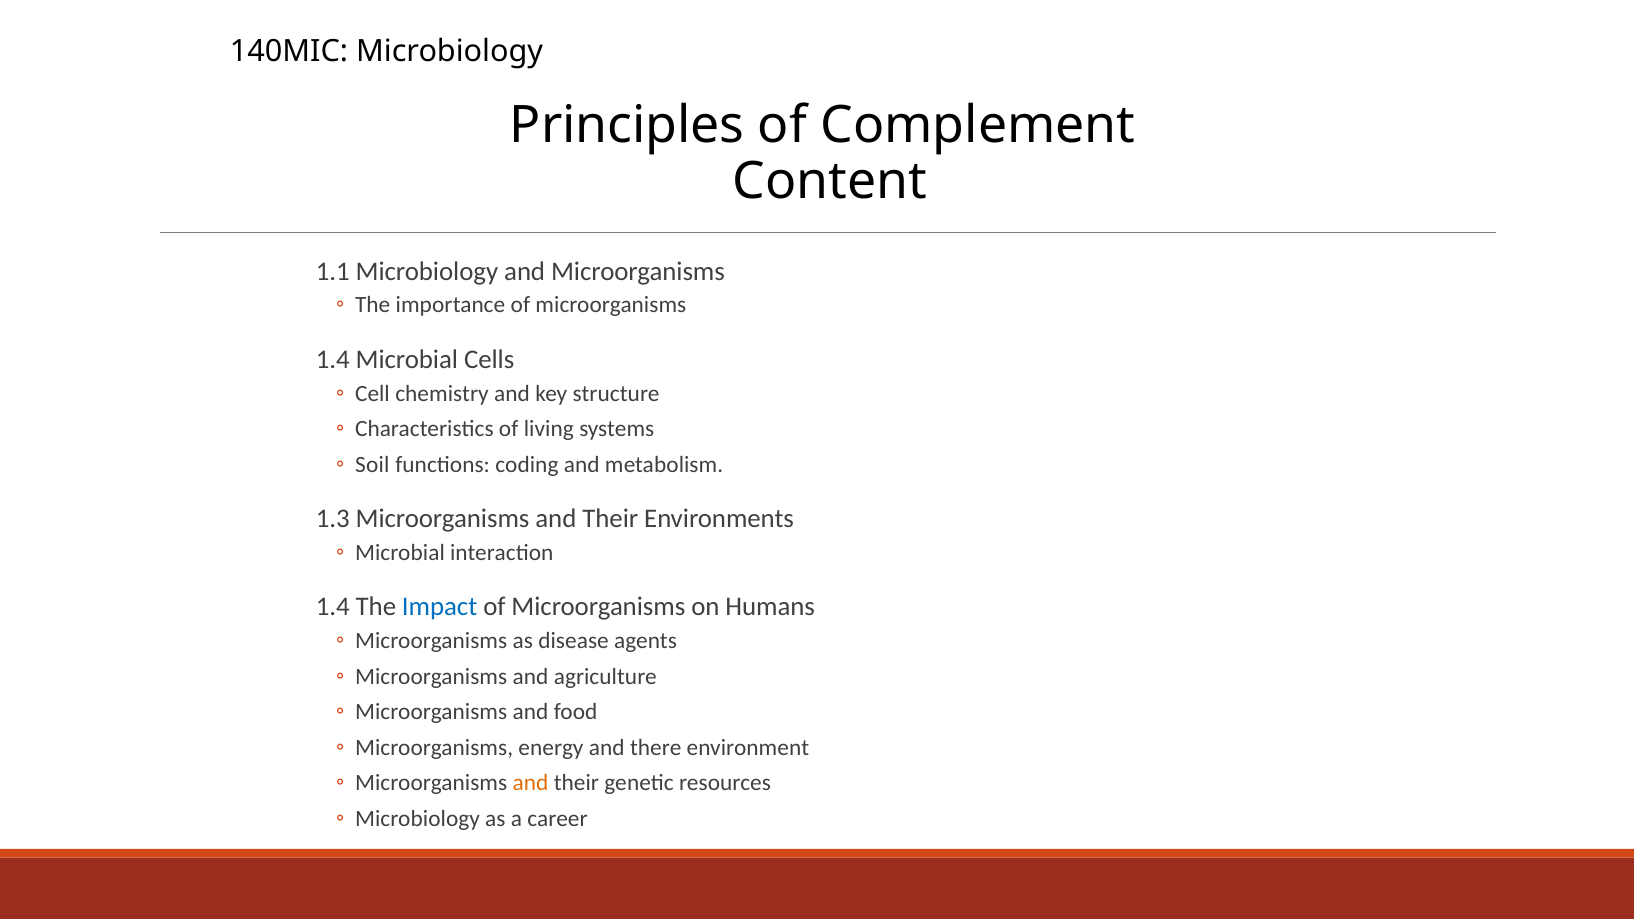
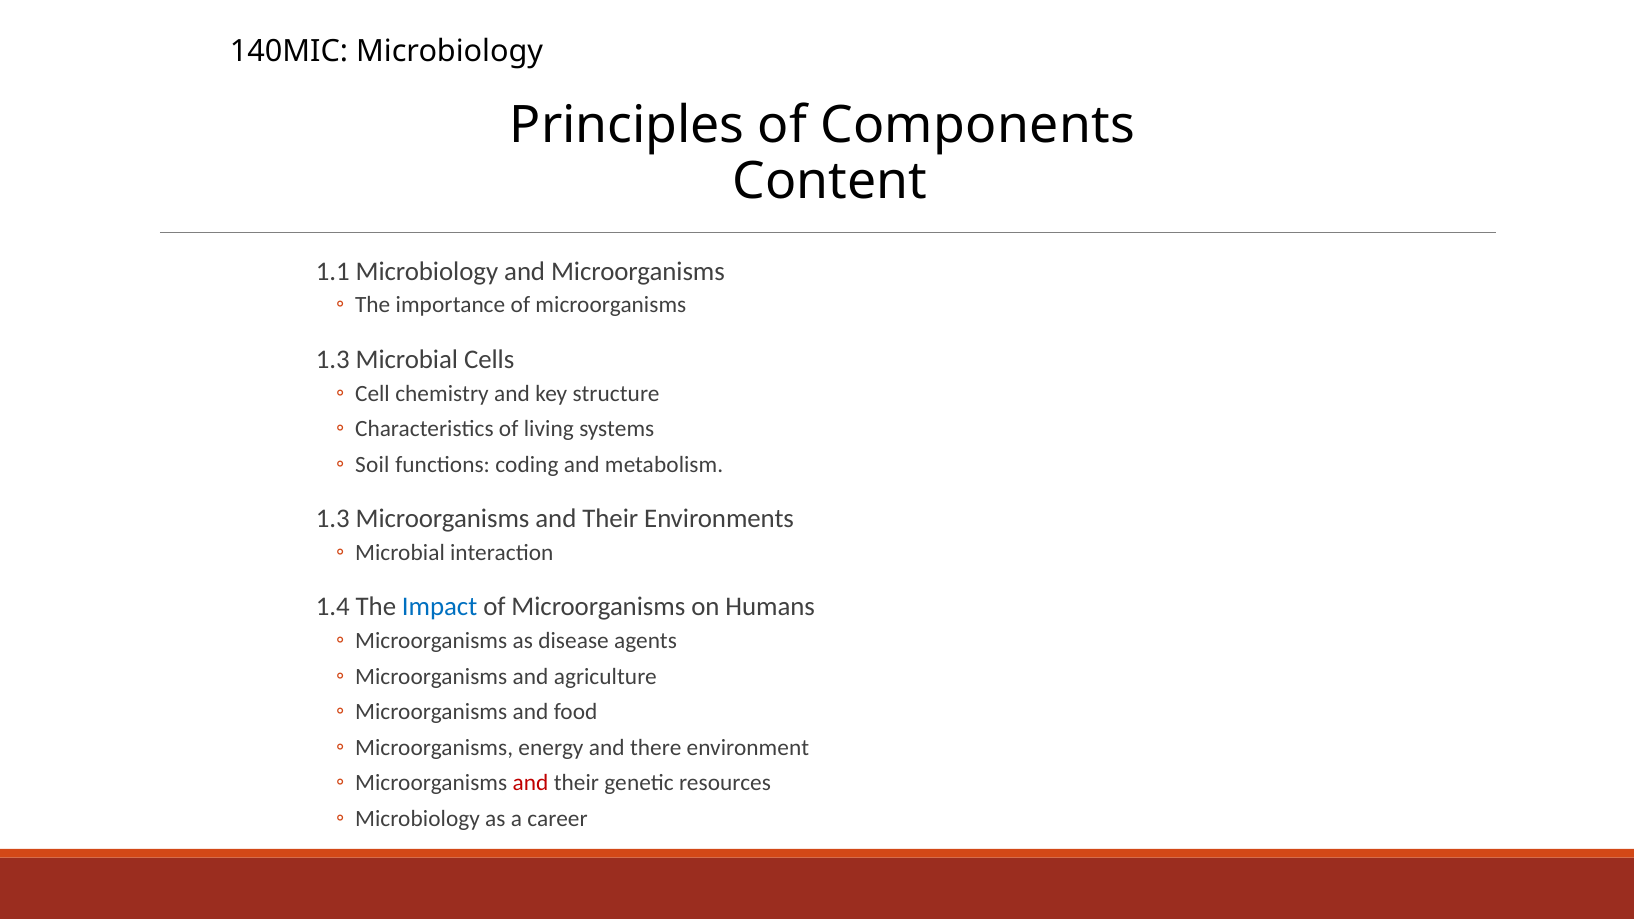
Complement: Complement -> Components
1.4 at (333, 360): 1.4 -> 1.3
and at (530, 783) colour: orange -> red
